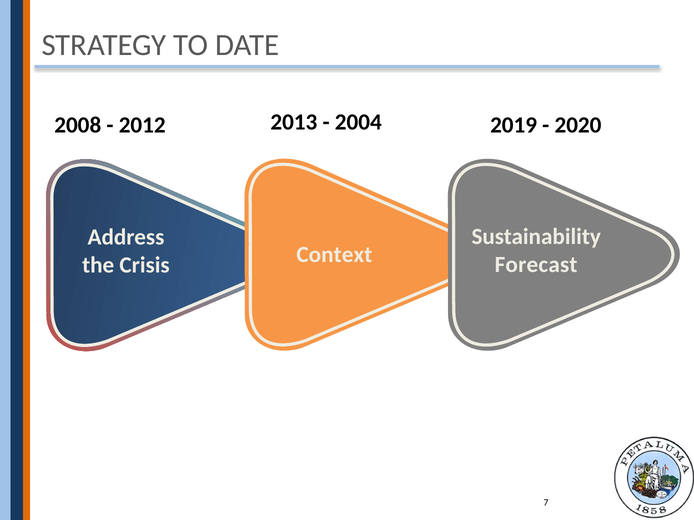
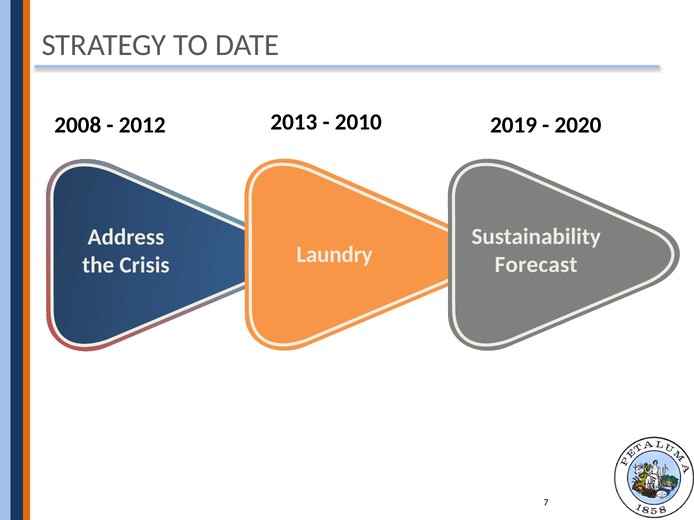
2004: 2004 -> 2010
Context: Context -> Laundry
